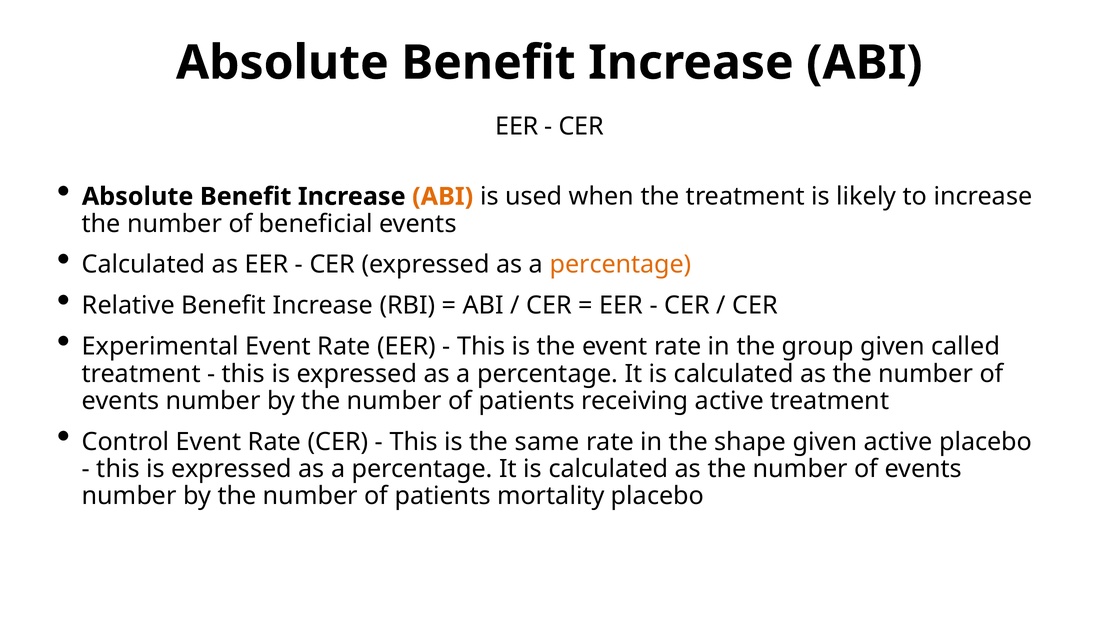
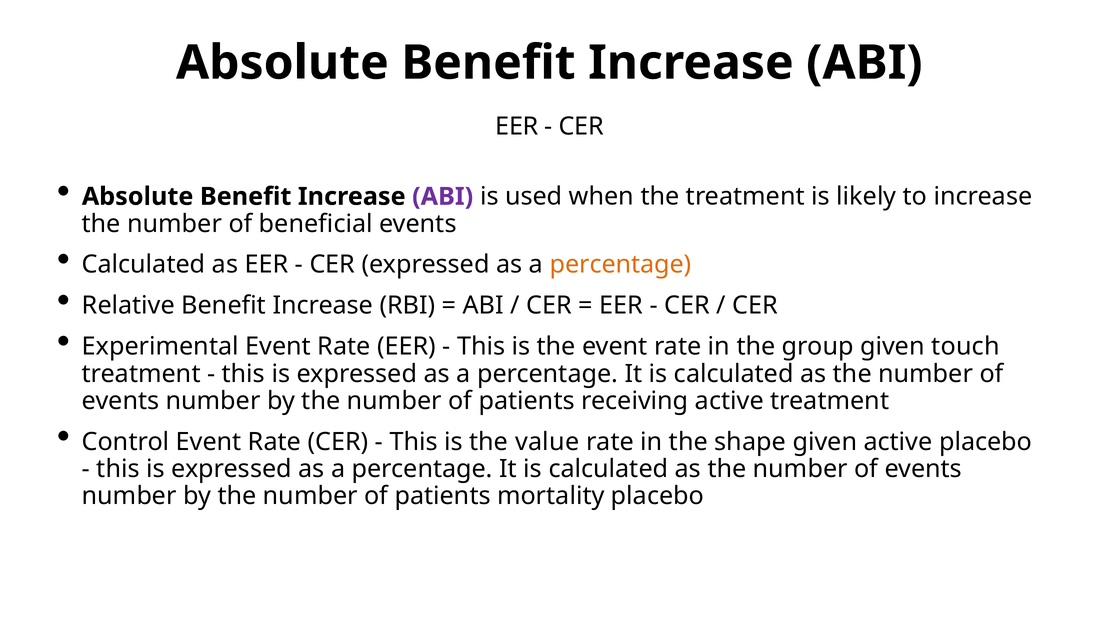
ABI at (443, 197) colour: orange -> purple
called: called -> touch
same: same -> value
